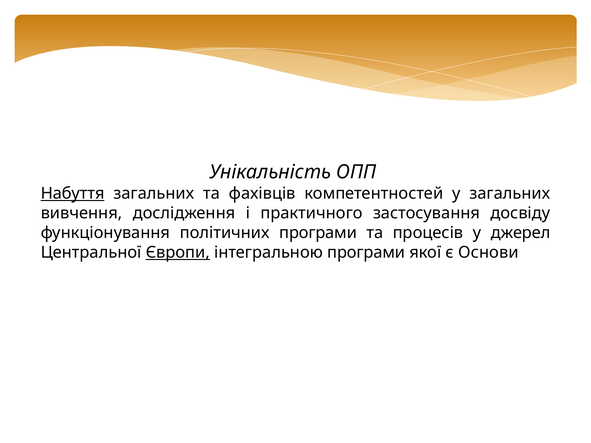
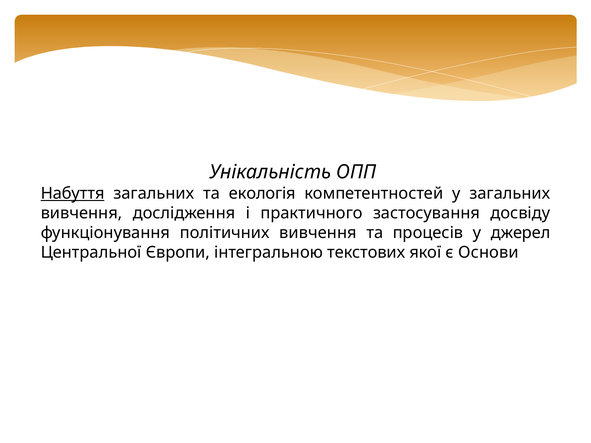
фахівців: фахівців -> екологія
політичних програми: програми -> вивчення
Європи underline: present -> none
інтегральною програми: програми -> текстових
